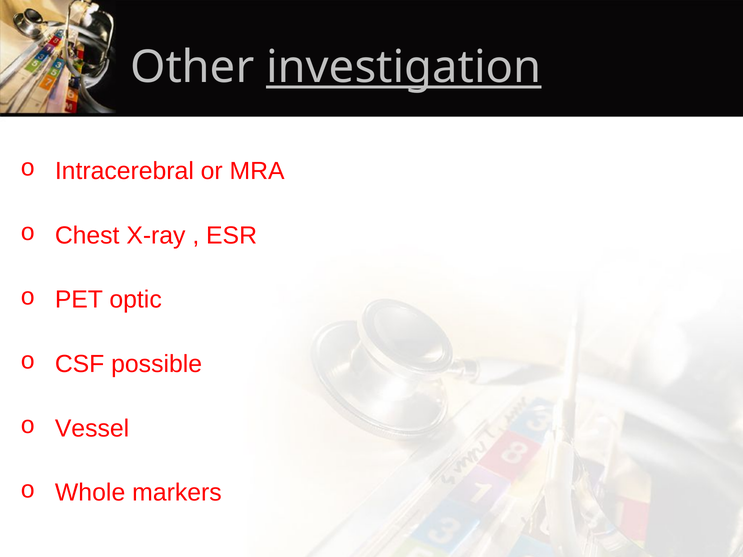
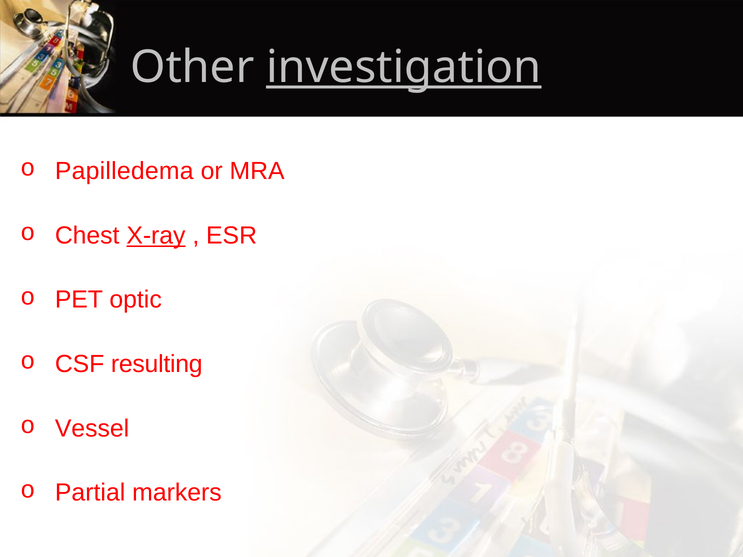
Intracerebral: Intracerebral -> Papilledema
X-ray underline: none -> present
possible: possible -> resulting
Whole: Whole -> Partial
